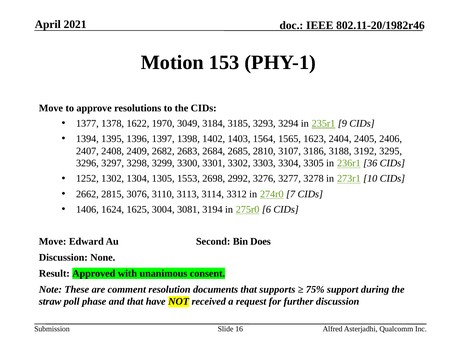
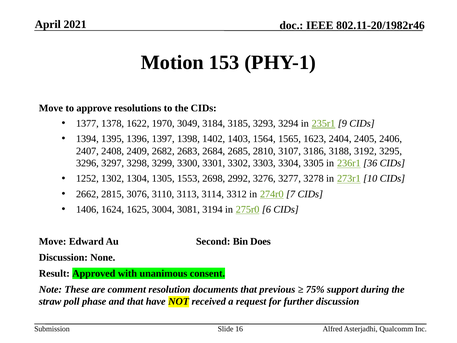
supports: supports -> previous
